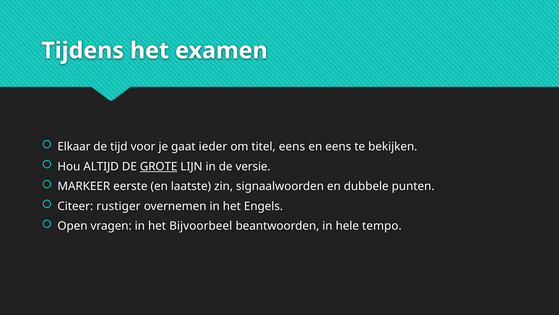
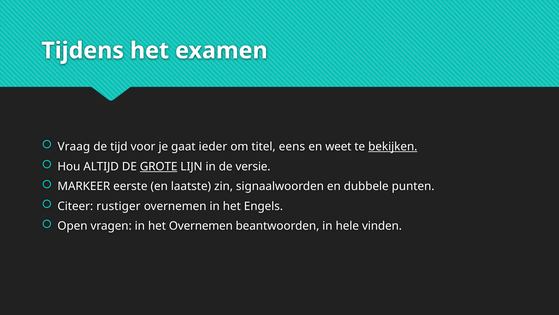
Elkaar: Elkaar -> Vraag
en eens: eens -> weet
bekijken underline: none -> present
het Bijvoorbeel: Bijvoorbeel -> Overnemen
tempo: tempo -> vinden
